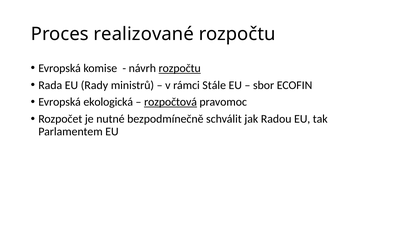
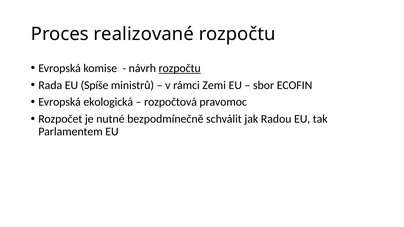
Rady: Rady -> Spíše
Stále: Stále -> Zemi
rozpočtová underline: present -> none
